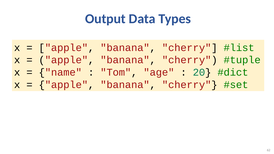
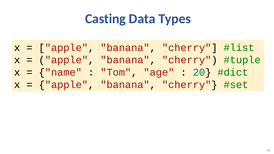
Output: Output -> Casting
